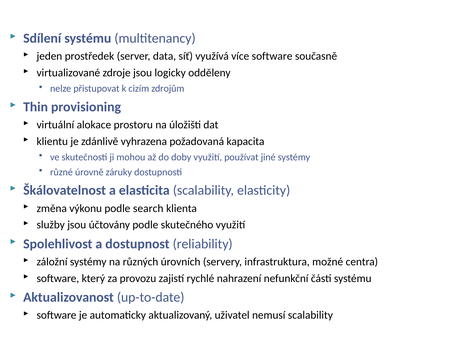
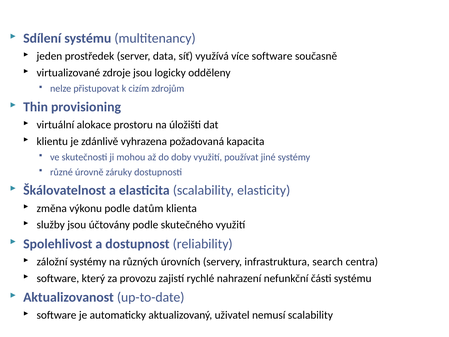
search: search -> datům
možné: možné -> search
